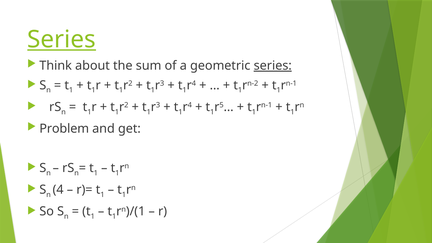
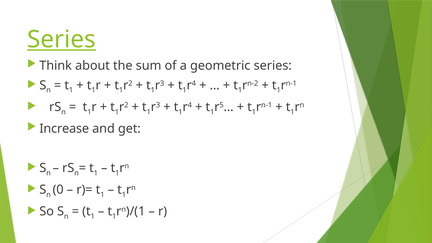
series at (273, 66) underline: present -> none
Problem: Problem -> Increase
4: 4 -> 0
